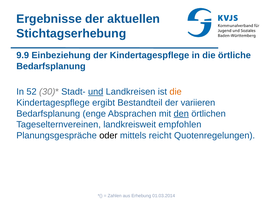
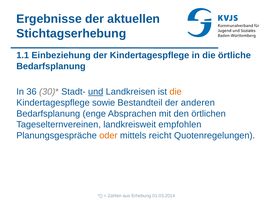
9.9: 9.9 -> 1.1
52: 52 -> 36
ergibt: ergibt -> sowie
variieren: variieren -> anderen
den underline: present -> none
oder colour: black -> orange
